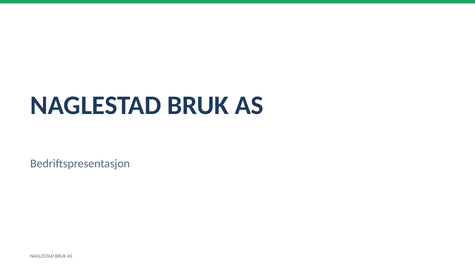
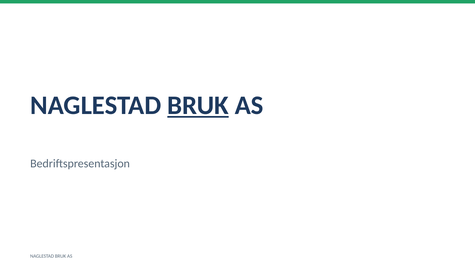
BRUK at (198, 105) underline: none -> present
